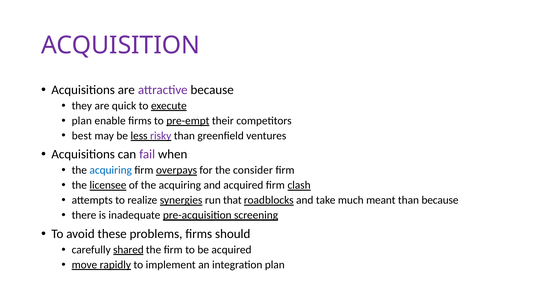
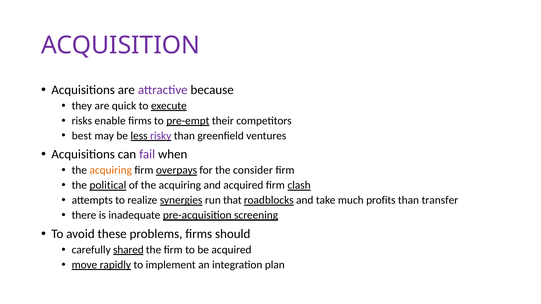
plan at (82, 121): plan -> risks
acquiring at (111, 170) colour: blue -> orange
licensee: licensee -> political
meant: meant -> profits
than because: because -> transfer
